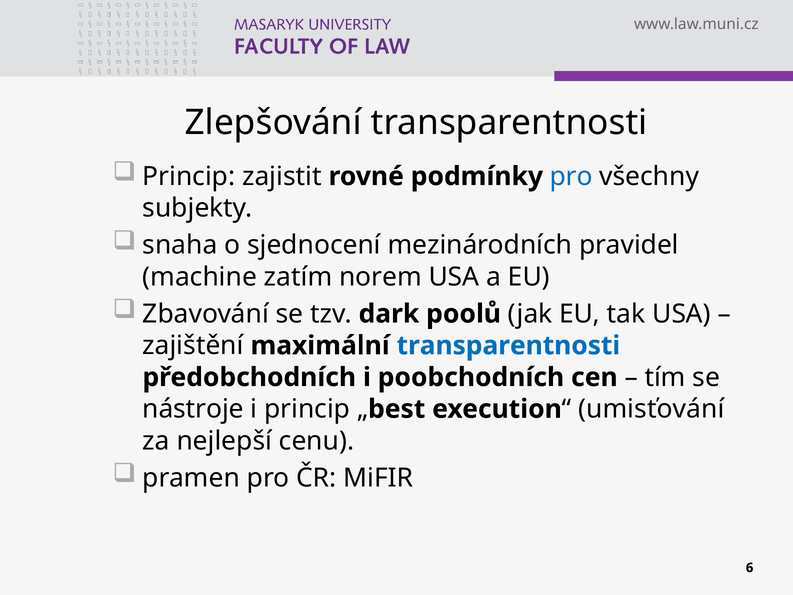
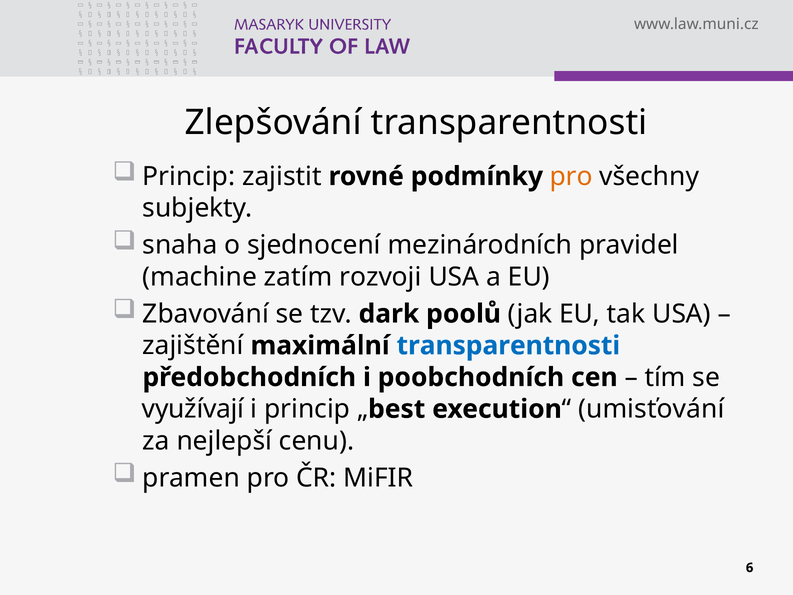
pro at (571, 176) colour: blue -> orange
norem: norem -> rozvoji
nástroje: nástroje -> využívají
